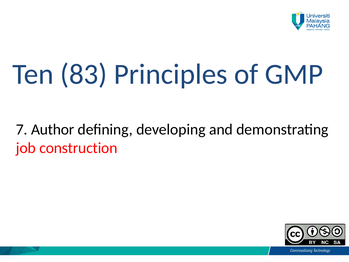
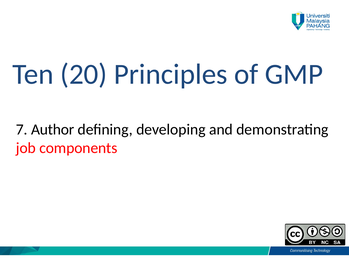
83: 83 -> 20
construction: construction -> components
